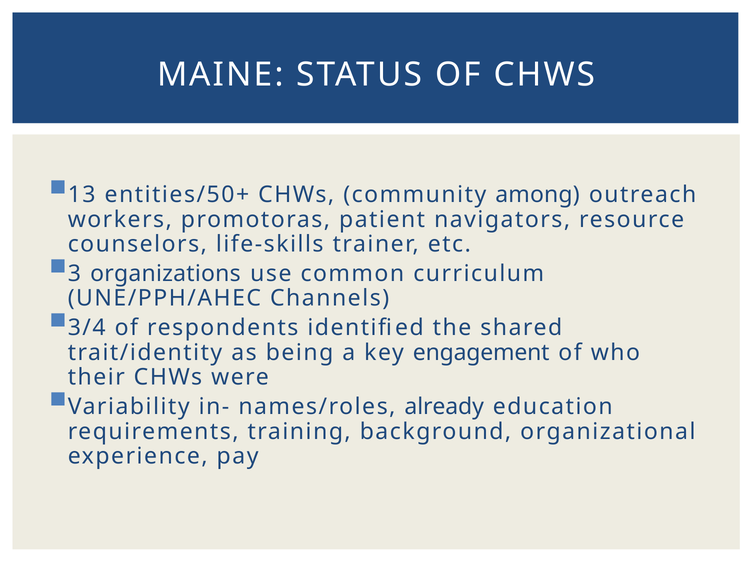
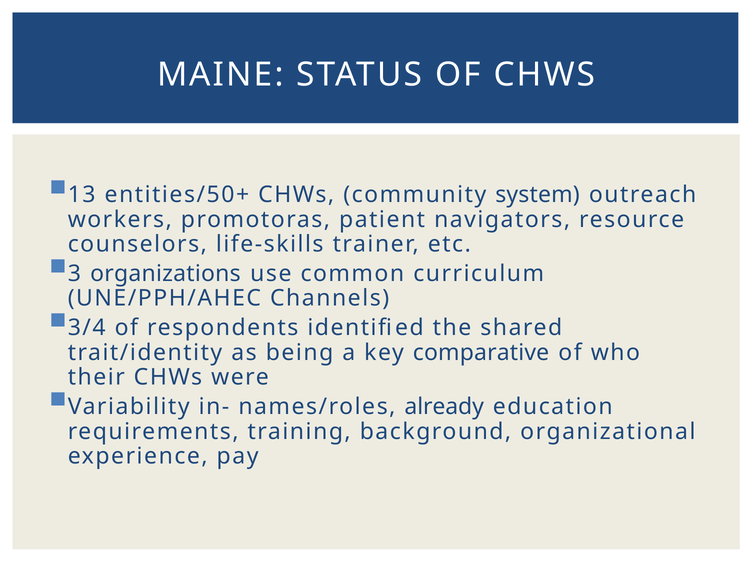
among: among -> system
engagement: engagement -> comparative
